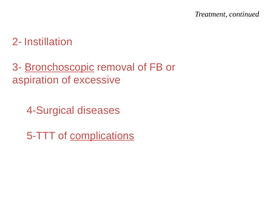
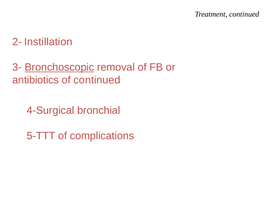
aspiration: aspiration -> antibiotics
of excessive: excessive -> continued
diseases: diseases -> bronchial
complications underline: present -> none
